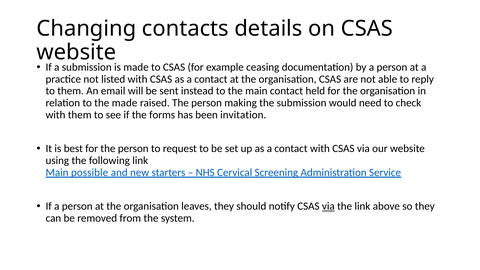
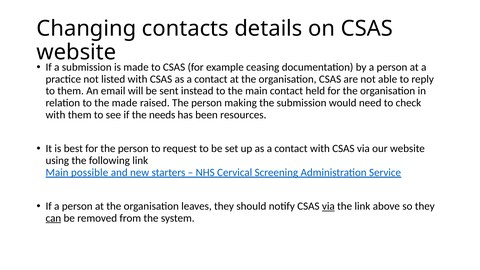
forms: forms -> needs
invitation: invitation -> resources
can underline: none -> present
